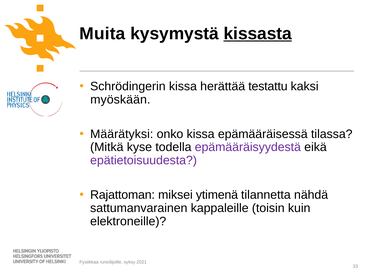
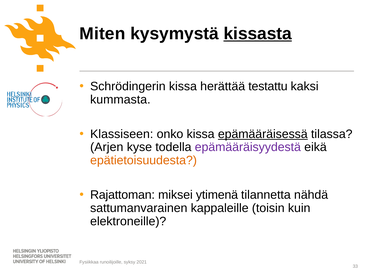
Muita: Muita -> Miten
myöskään: myöskään -> kummasta
Määrätyksi: Määrätyksi -> Klassiseen
epämääräisessä underline: none -> present
Mitkä: Mitkä -> Arjen
epätietoisuudesta colour: purple -> orange
